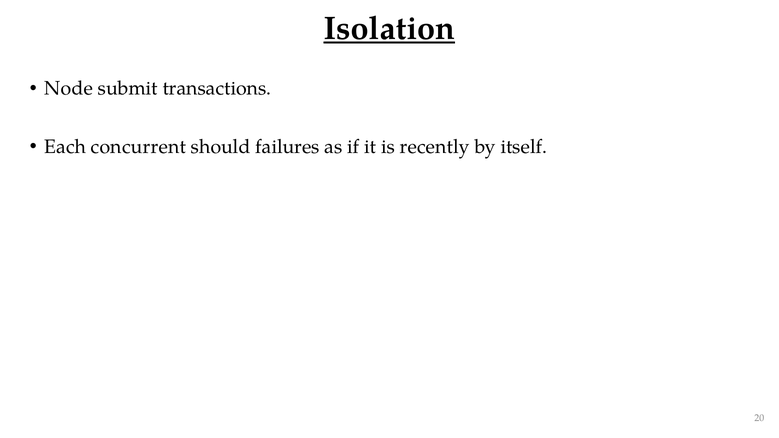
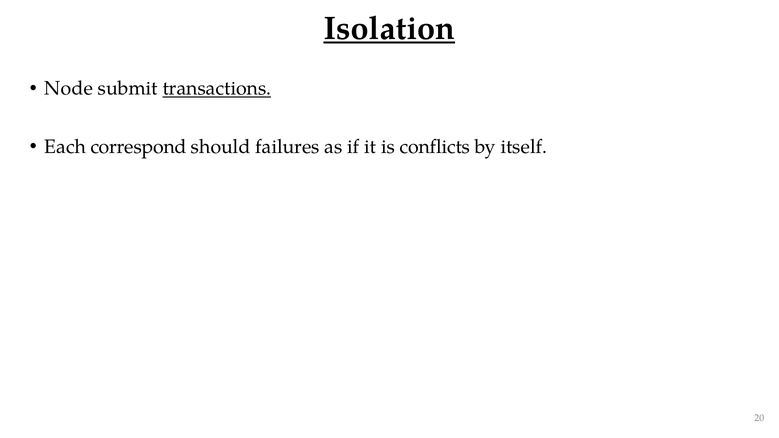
transactions underline: none -> present
concurrent: concurrent -> correspond
recently: recently -> conflicts
